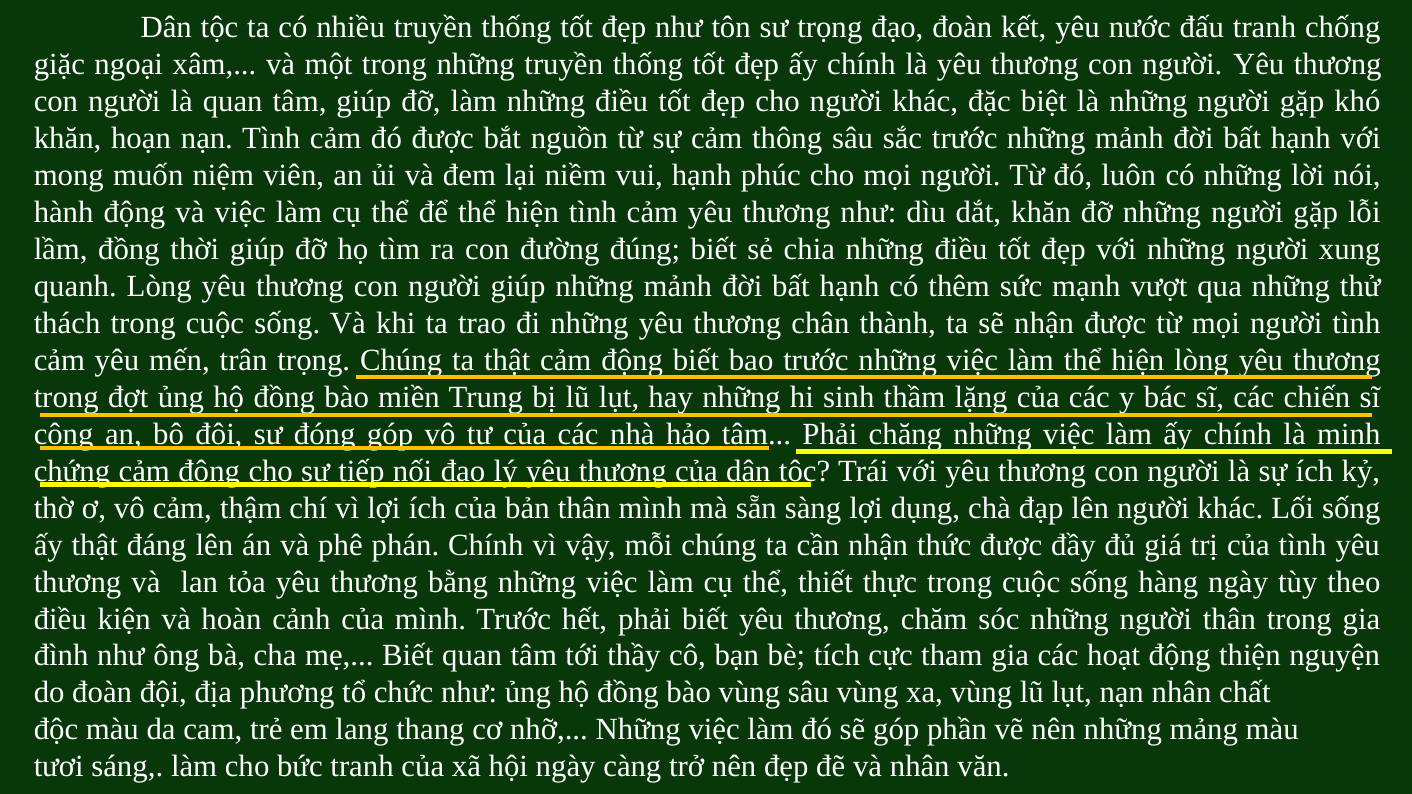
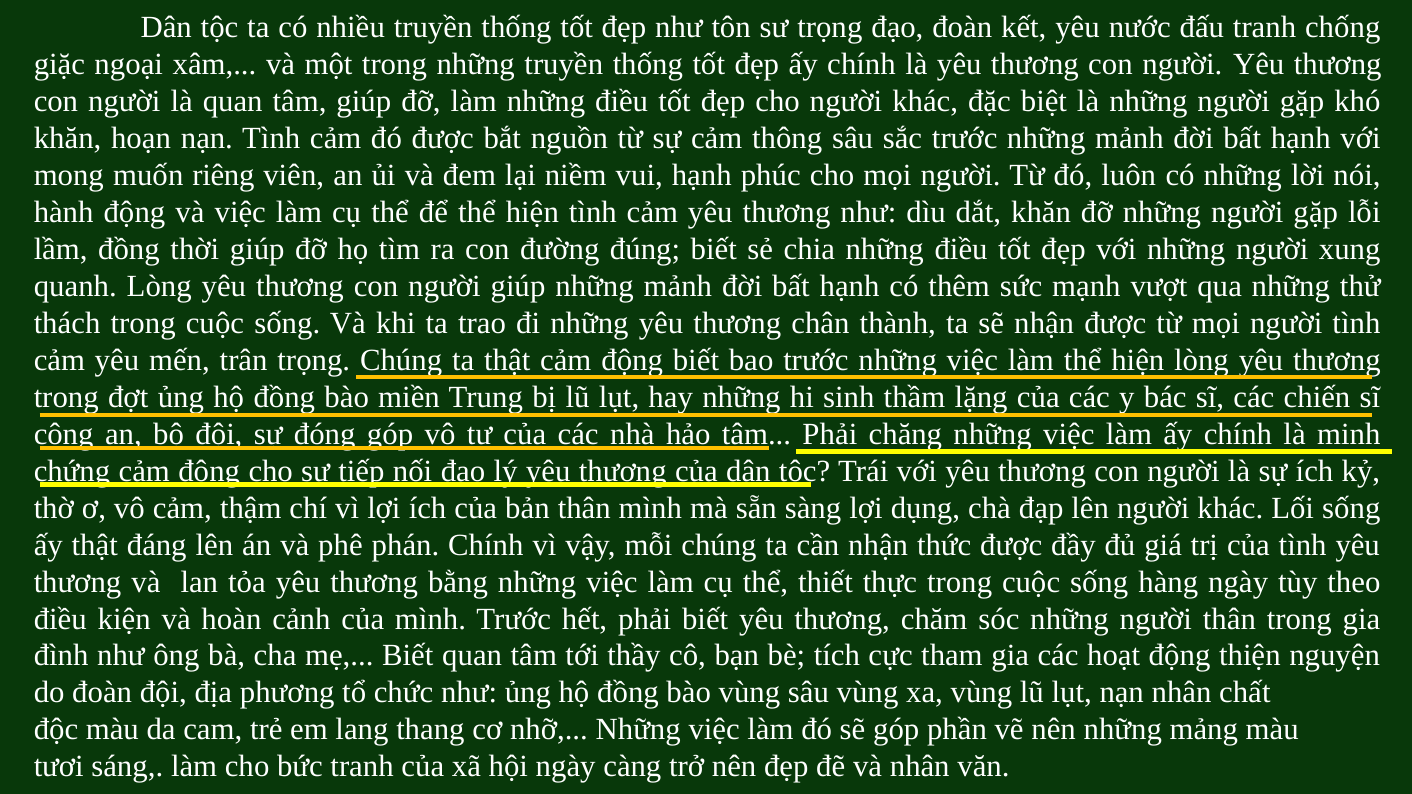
niệm: niệm -> riêng
